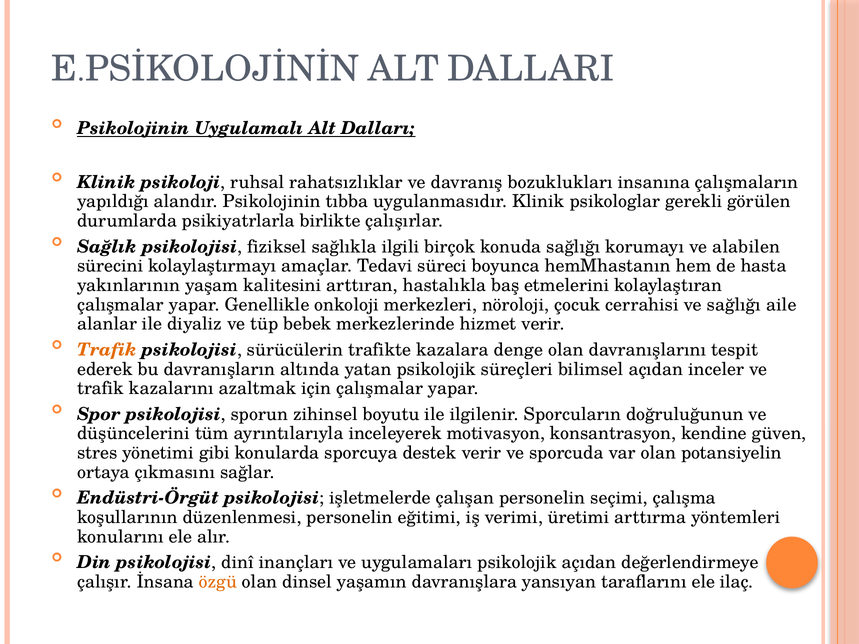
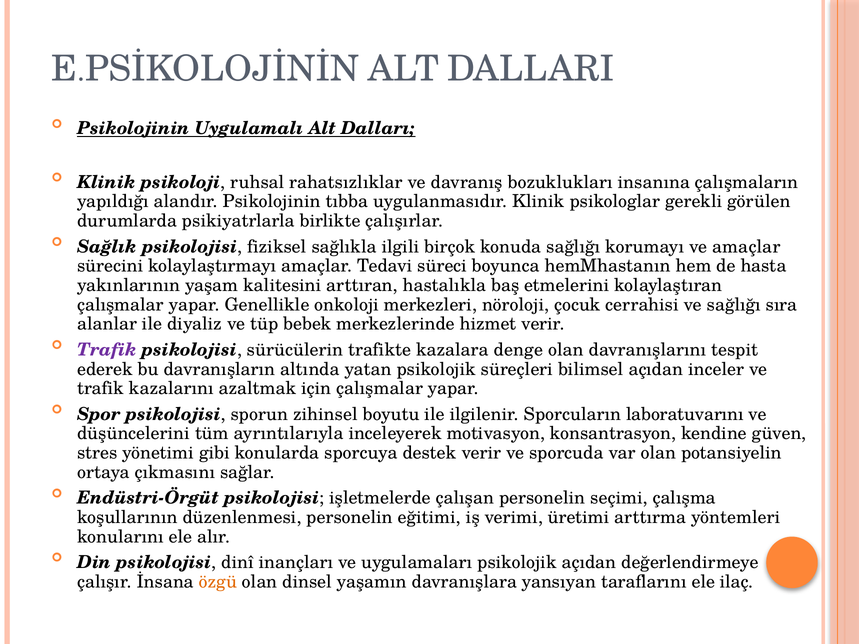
ve alabilen: alabilen -> amaçlar
aile: aile -> sıra
Trafik at (107, 350) colour: orange -> purple
doğruluğunun: doğruluğunun -> laboratuvarını
